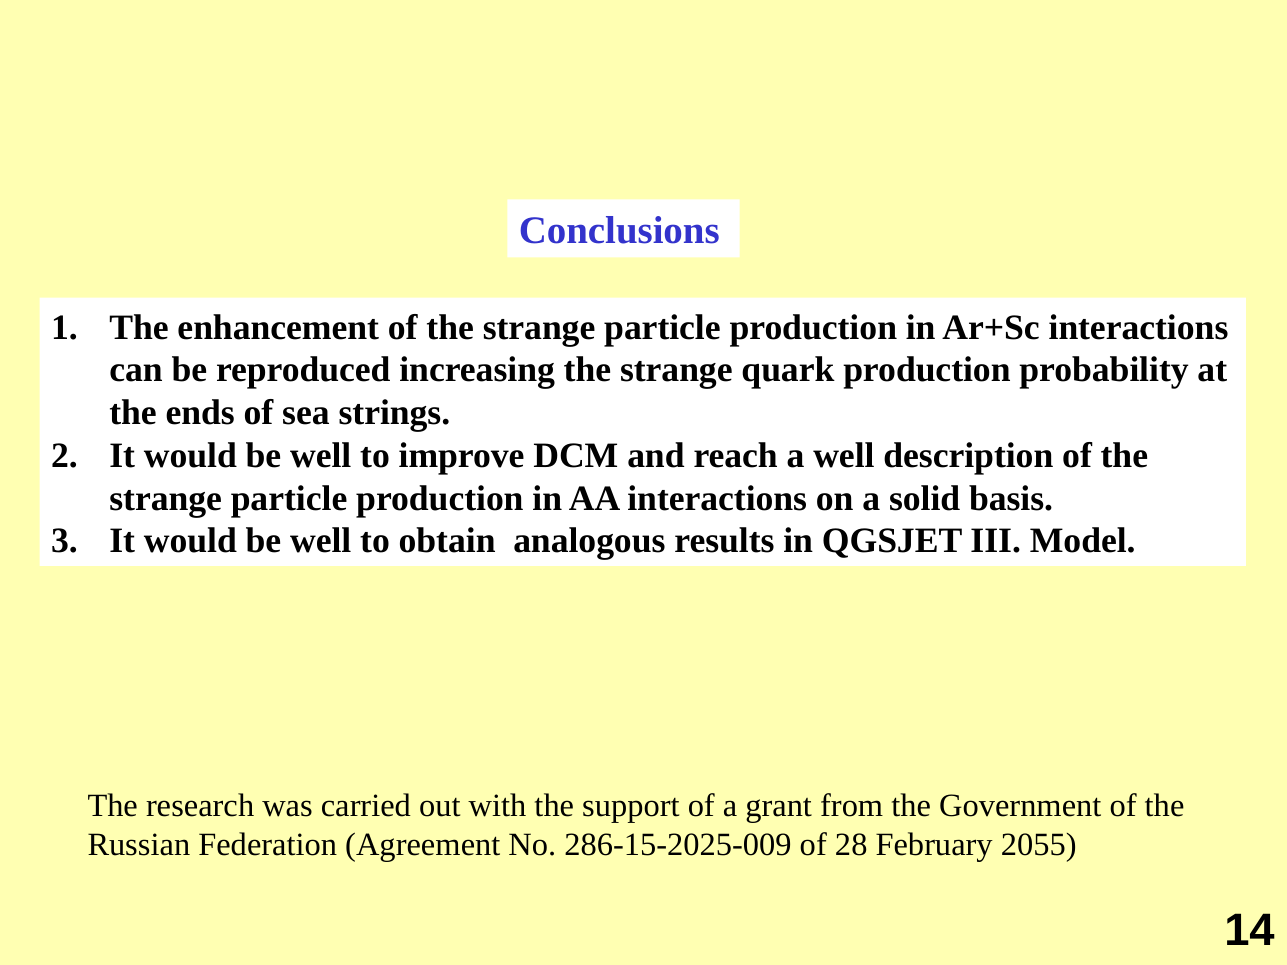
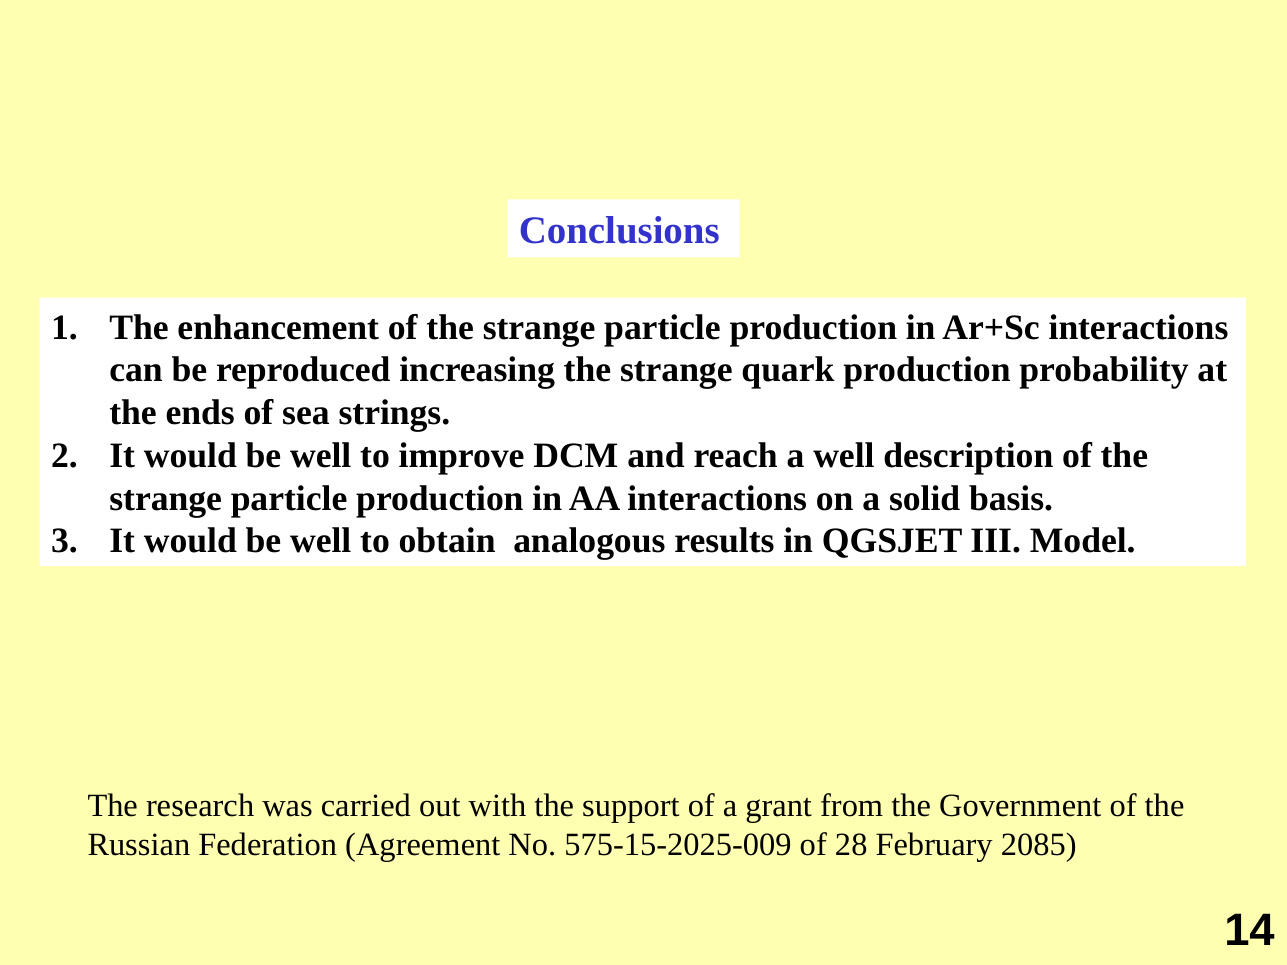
286-15-2025-009: 286-15-2025-009 -> 575-15-2025-009
2055: 2055 -> 2085
